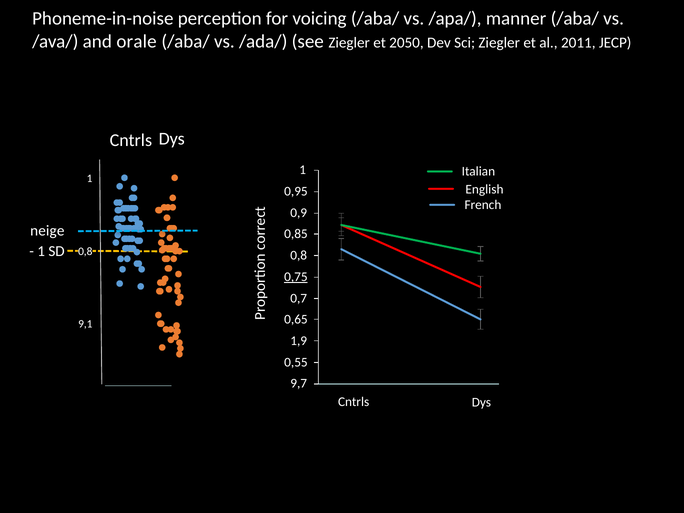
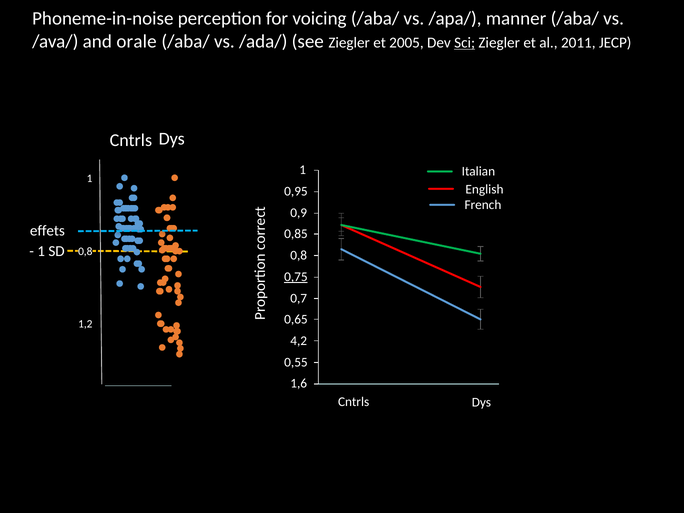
2050: 2050 -> 2005
Sci underline: none -> present
neige: neige -> effets
9,1: 9,1 -> 1,2
1,9: 1,9 -> 4,2
9,7: 9,7 -> 1,6
